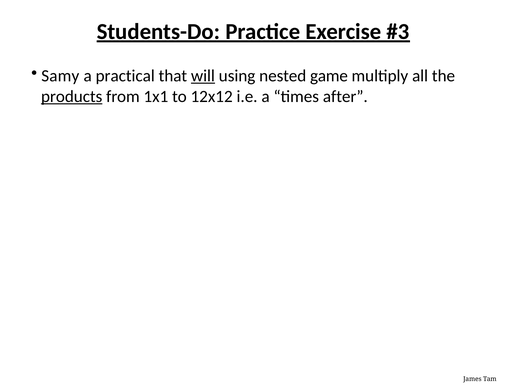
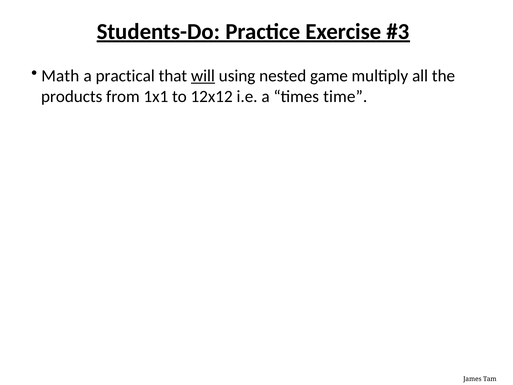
Samy: Samy -> Math
products underline: present -> none
after: after -> time
